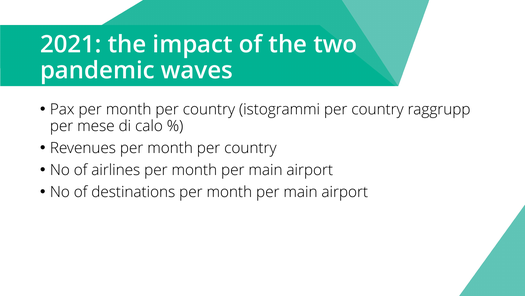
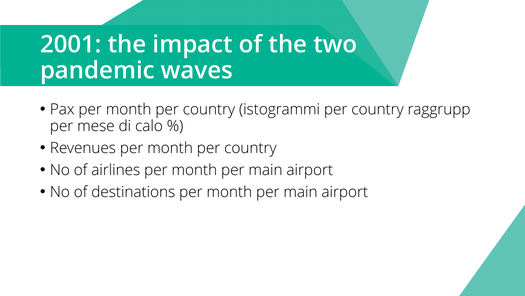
2021: 2021 -> 2001
